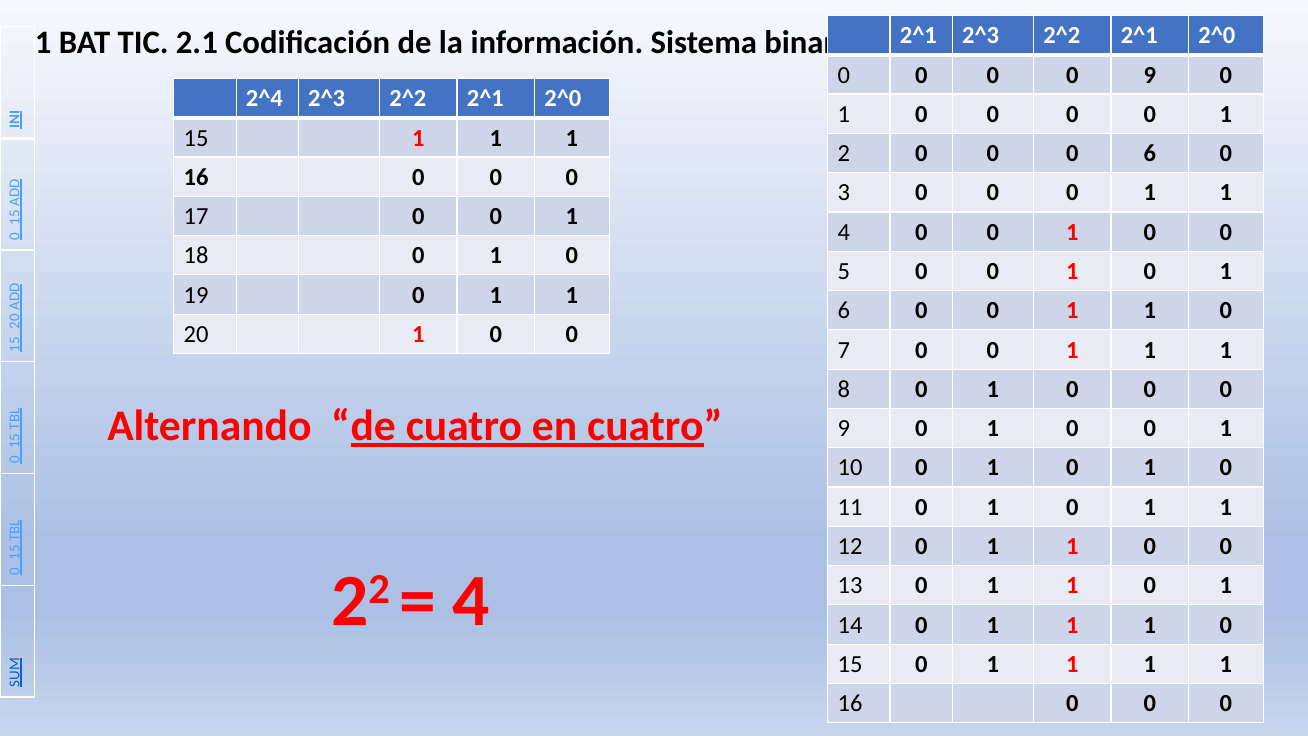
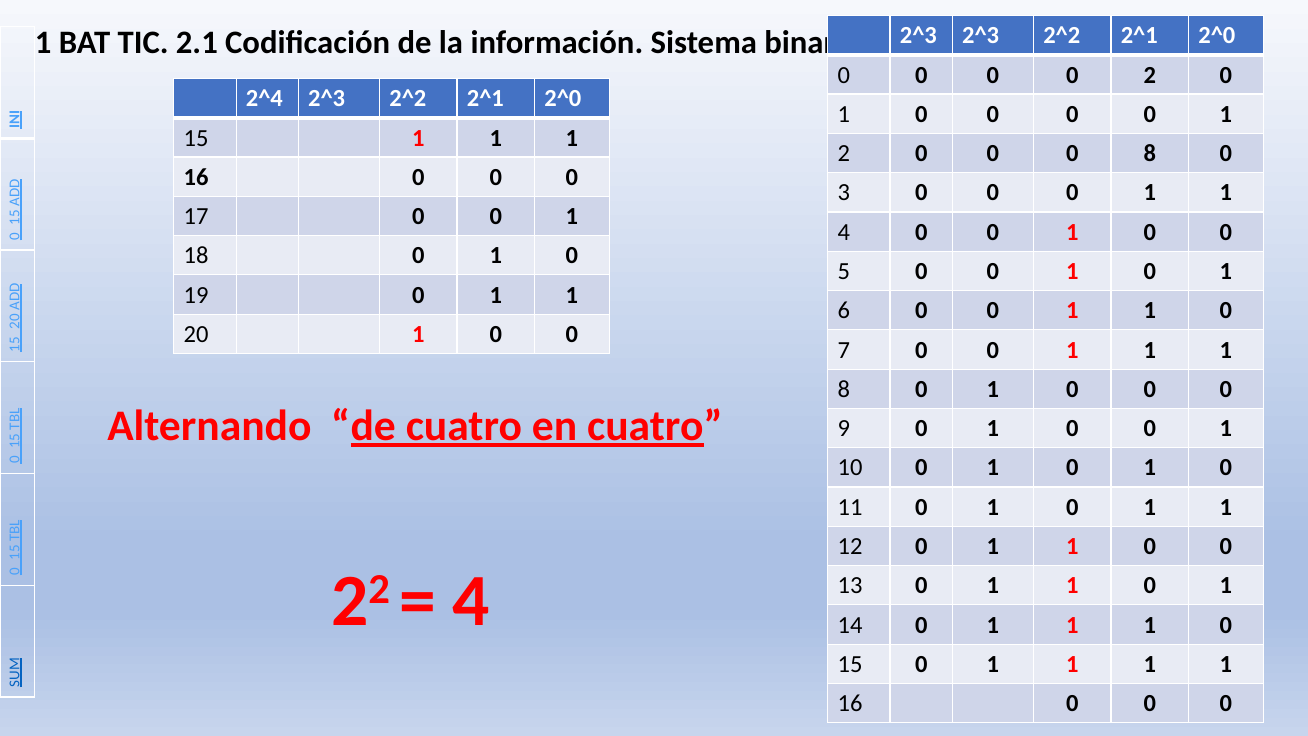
2^1 at (918, 36): 2^1 -> 2^3
9 at (1150, 75): 9 -> 2
0 6: 6 -> 8
